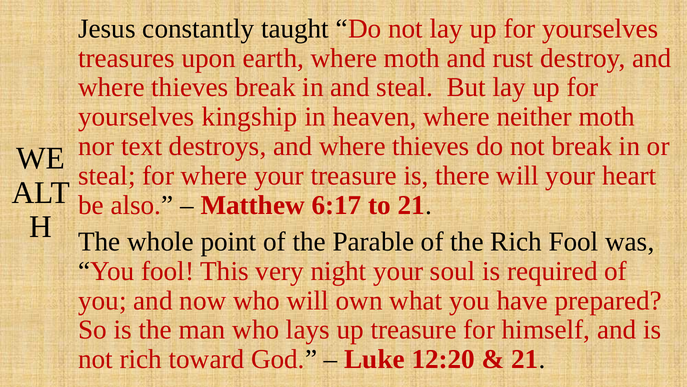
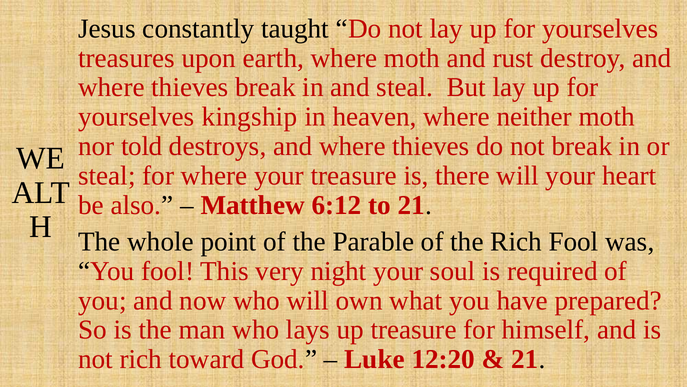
text: text -> told
6:17: 6:17 -> 6:12
